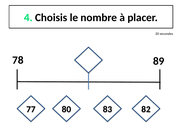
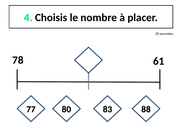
89: 89 -> 61
82: 82 -> 88
